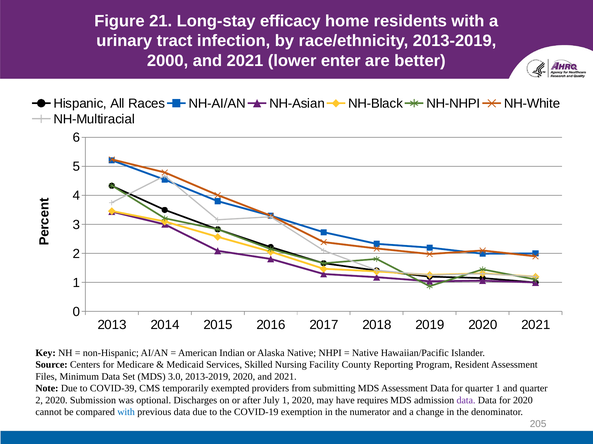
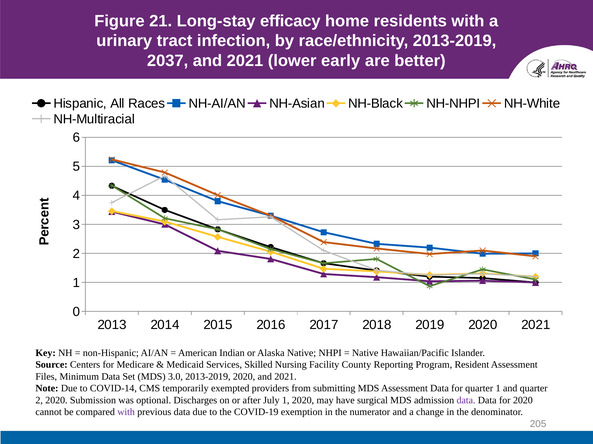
2000: 2000 -> 2037
enter: enter -> early
COVID-39: COVID-39 -> COVID-14
requires: requires -> surgical
with at (126, 413) colour: blue -> purple
